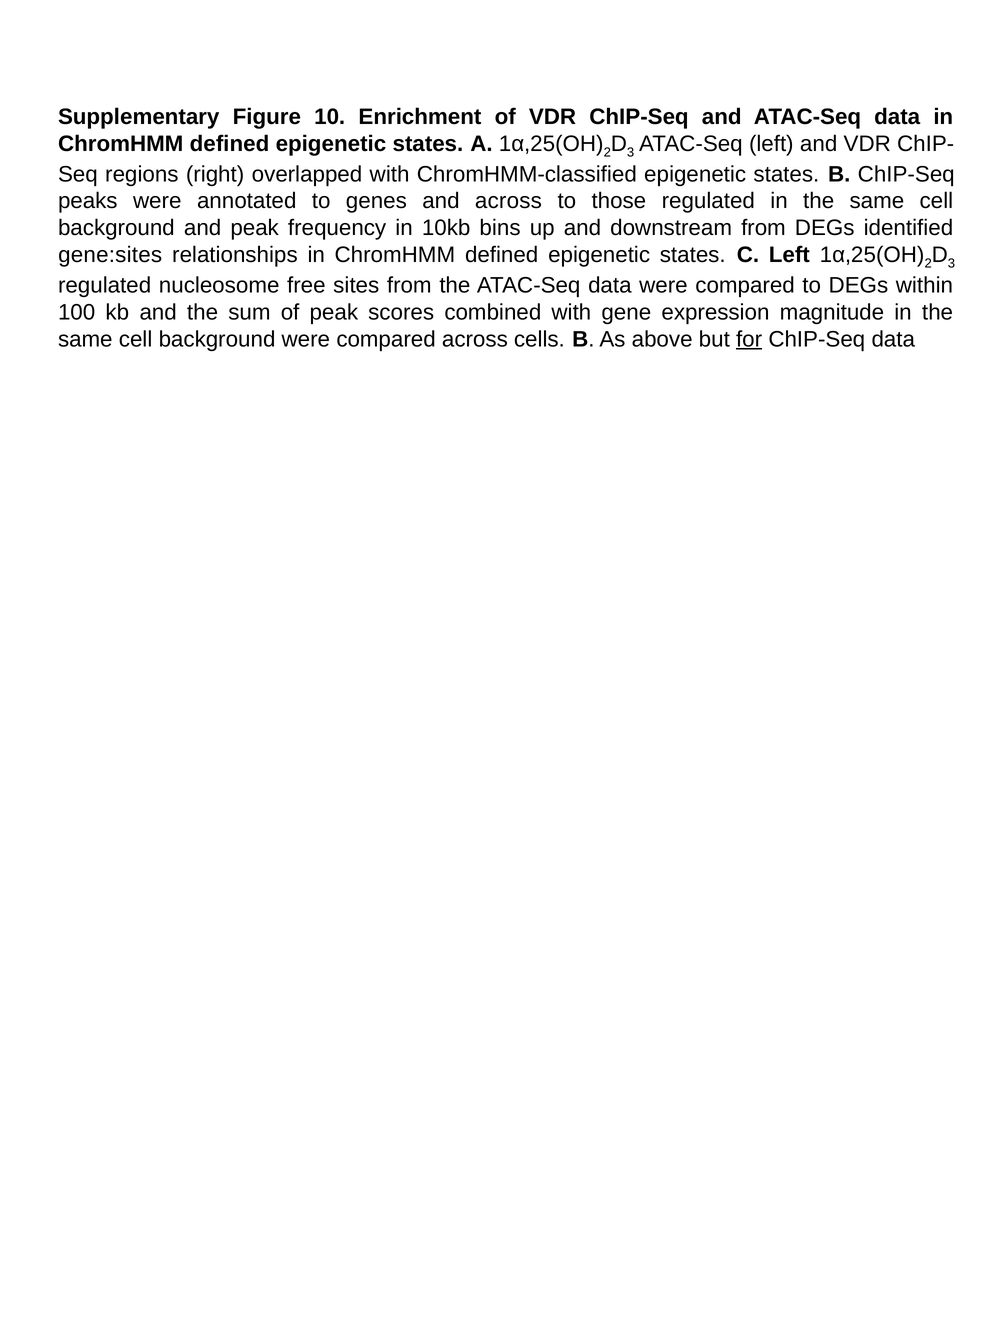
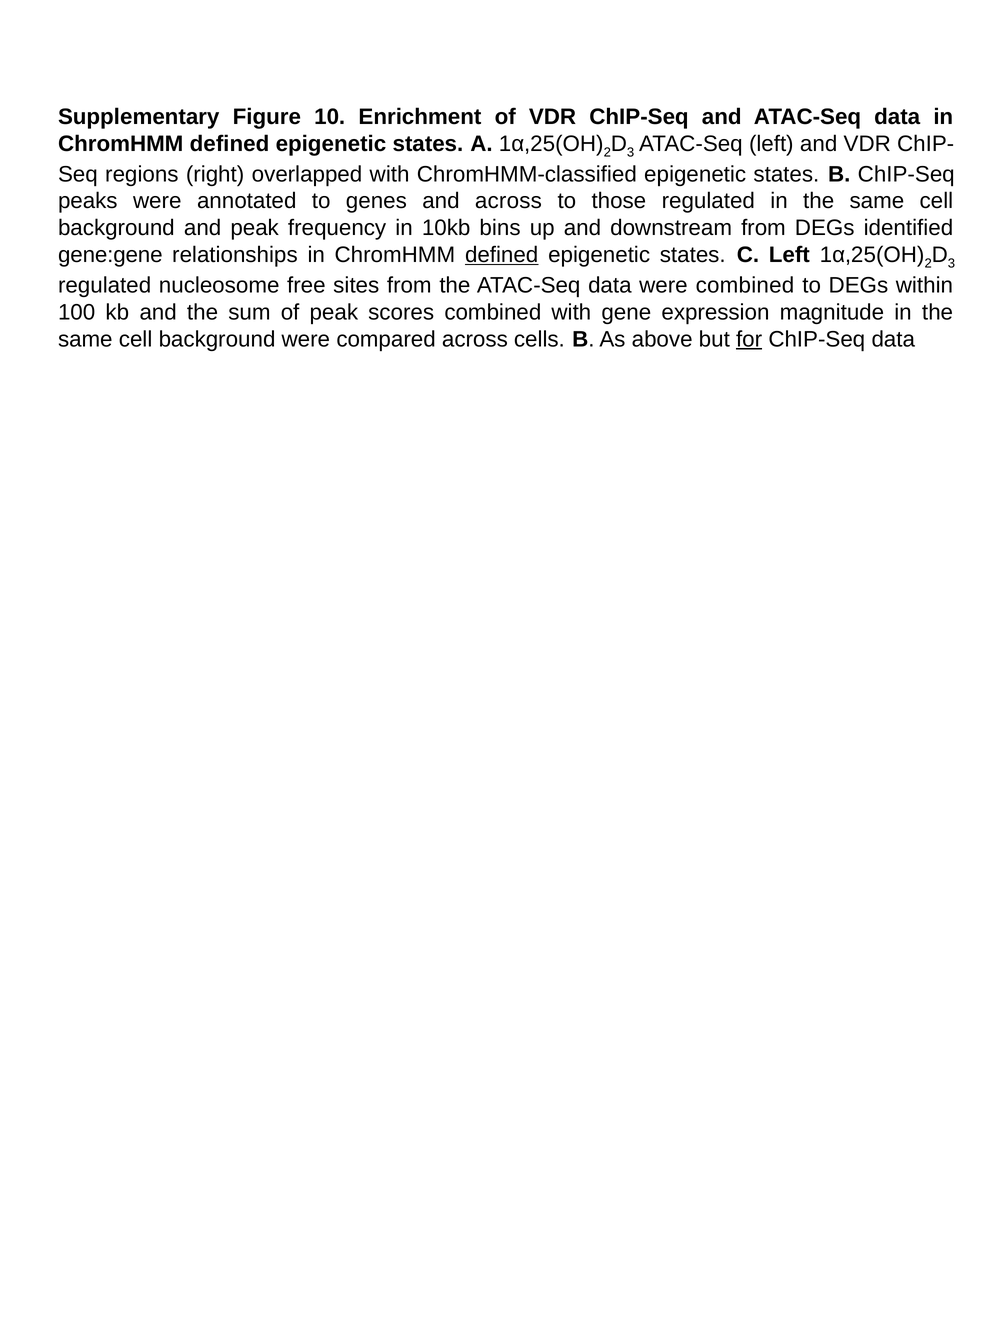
gene:sites: gene:sites -> gene:gene
defined at (502, 255) underline: none -> present
data were compared: compared -> combined
